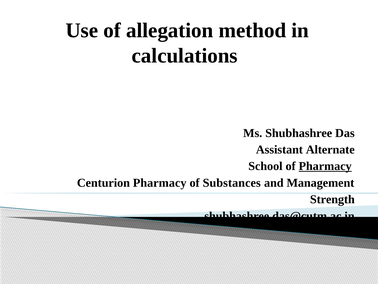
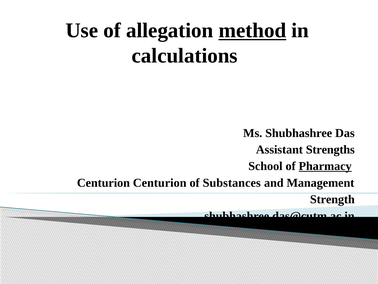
method underline: none -> present
Alternate: Alternate -> Strengths
Centurion Pharmacy: Pharmacy -> Centurion
